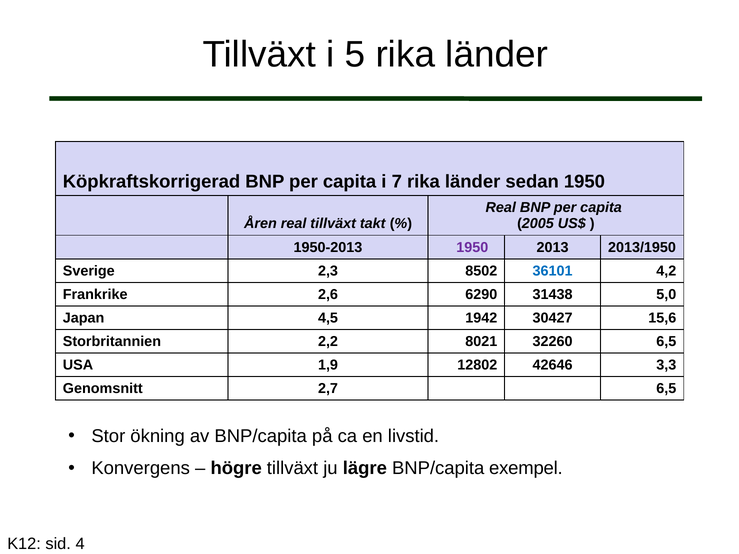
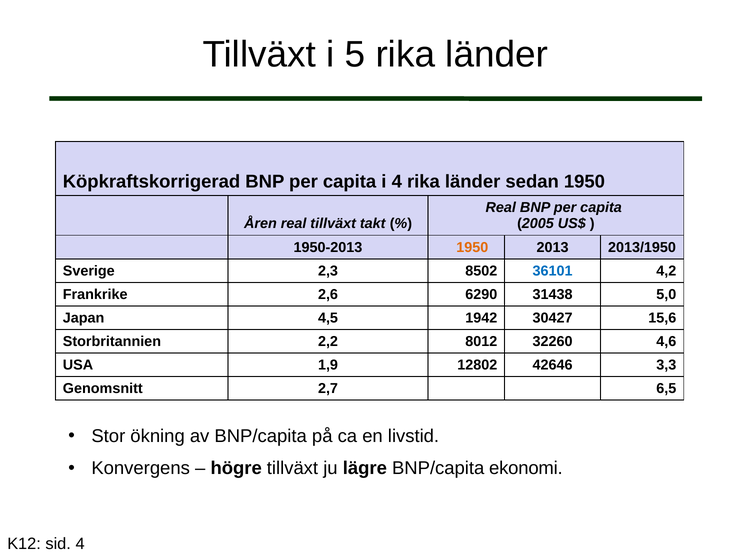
i 7: 7 -> 4
1950 at (472, 247) colour: purple -> orange
8021: 8021 -> 8012
32260 6,5: 6,5 -> 4,6
exempel: exempel -> ekonomi
